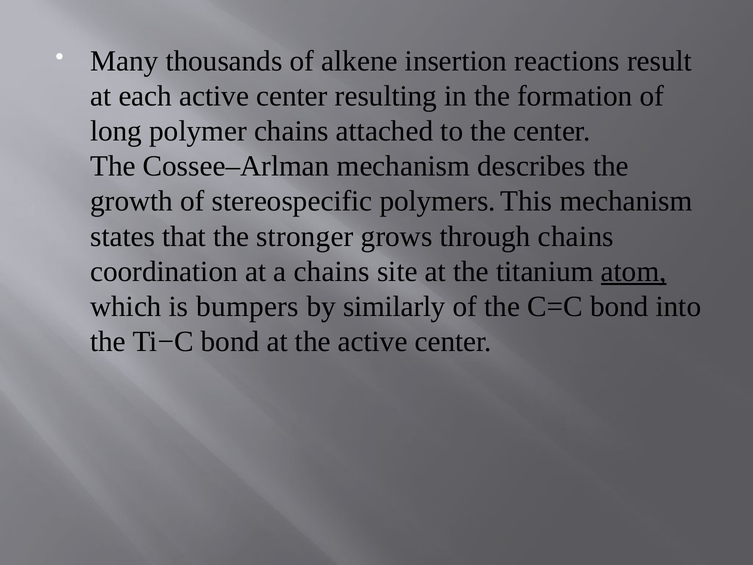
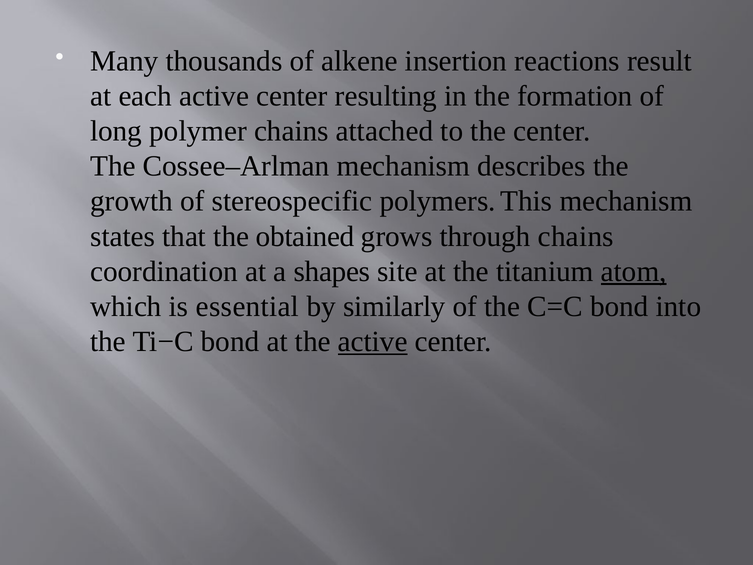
stronger: stronger -> obtained
a chains: chains -> shapes
bumpers: bumpers -> essential
active at (373, 341) underline: none -> present
